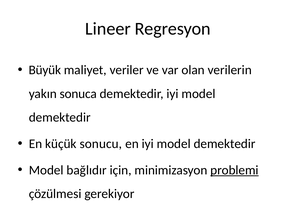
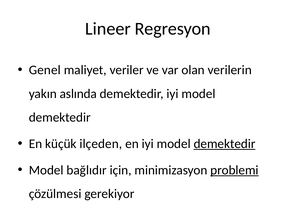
Büyük: Büyük -> Genel
sonuca: sonuca -> aslında
sonucu: sonucu -> ilçeden
demektedir at (225, 144) underline: none -> present
